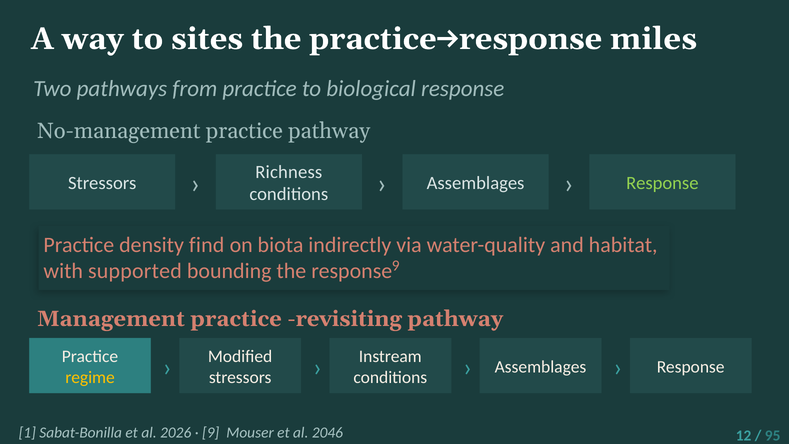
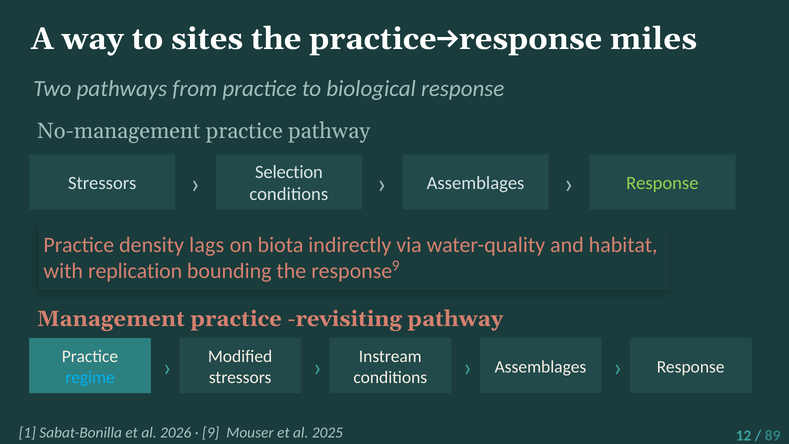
Richness: Richness -> Selection
find: find -> lags
supported: supported -> replication
regime colour: yellow -> light blue
2046: 2046 -> 2025
95: 95 -> 89
